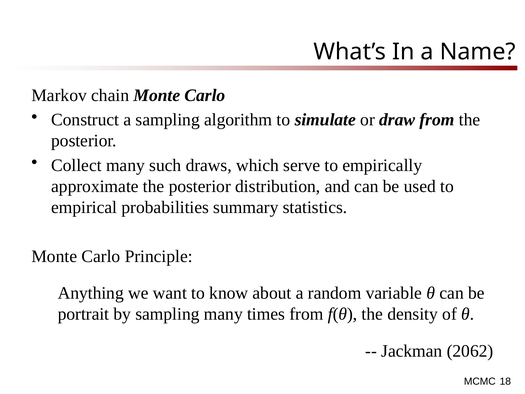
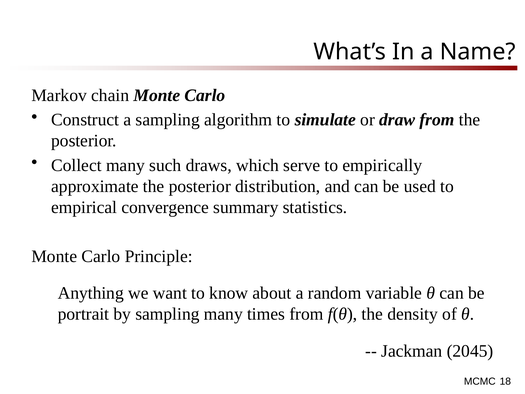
probabilities: probabilities -> convergence
2062: 2062 -> 2045
